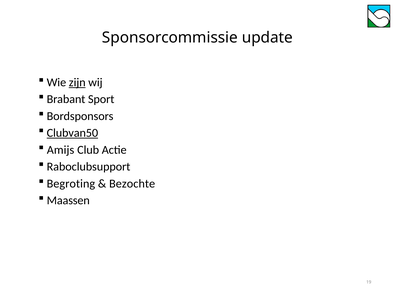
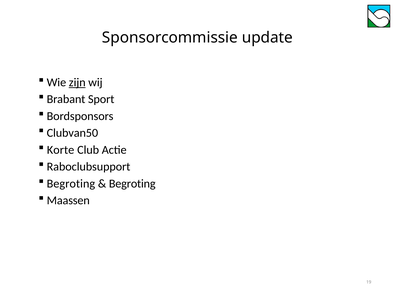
Clubvan50 underline: present -> none
Amijs: Amijs -> Korte
Bezochte at (132, 184): Bezochte -> Begroting
